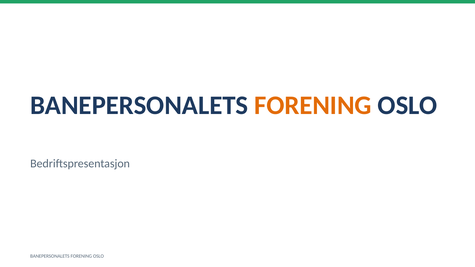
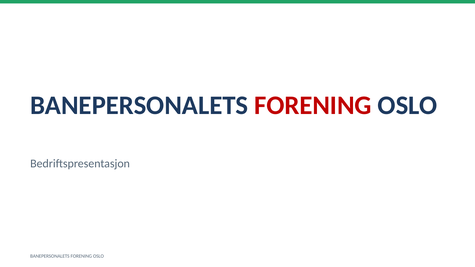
FORENING at (313, 105) colour: orange -> red
